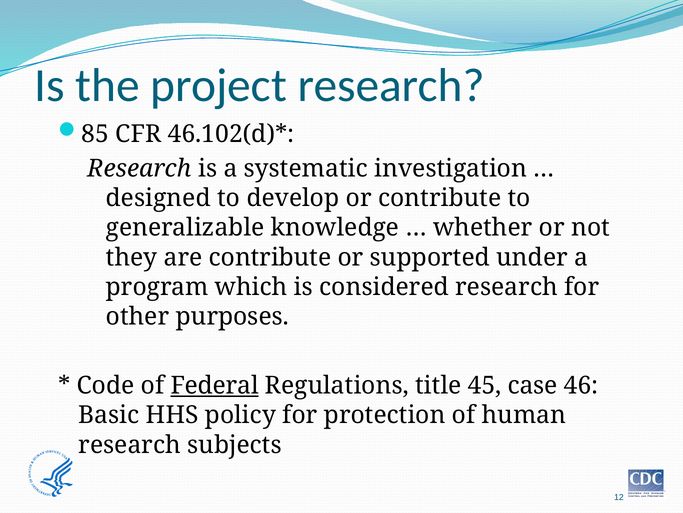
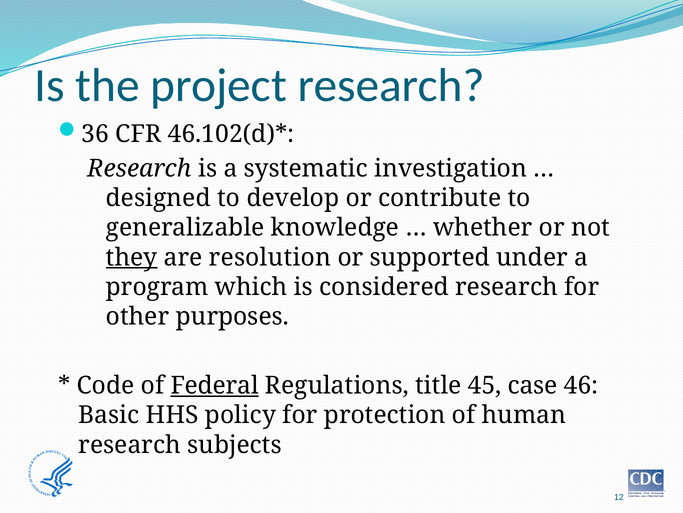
85: 85 -> 36
they underline: none -> present
are contribute: contribute -> resolution
